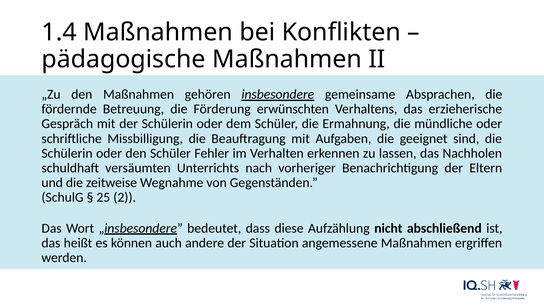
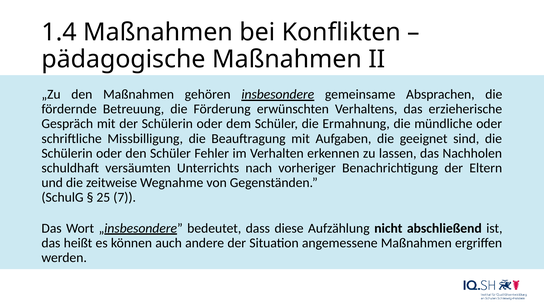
2: 2 -> 7
